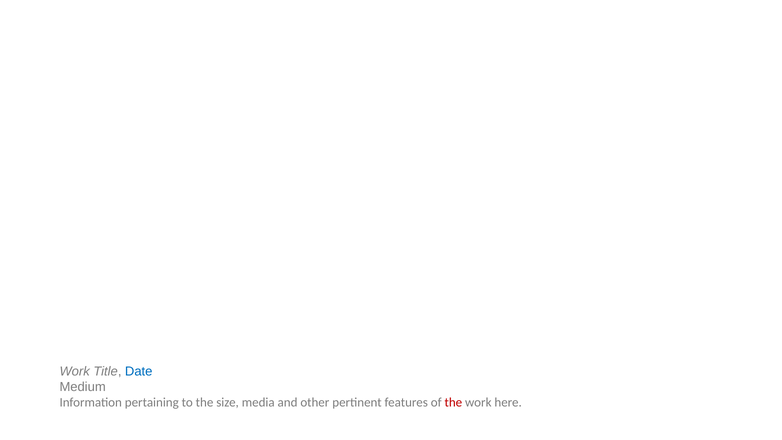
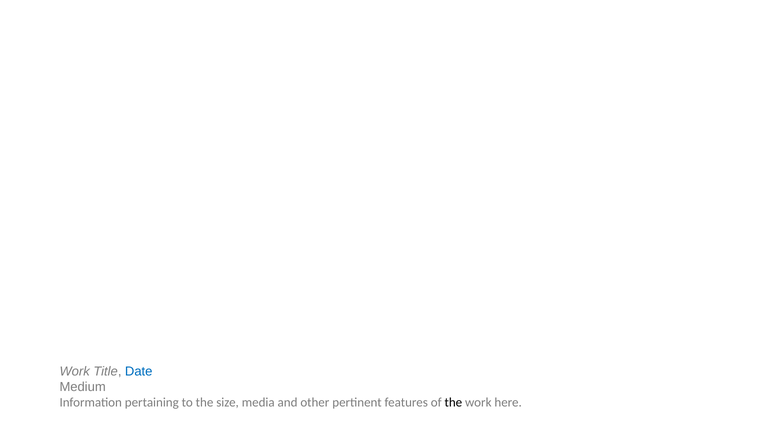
the at (453, 402) colour: red -> black
